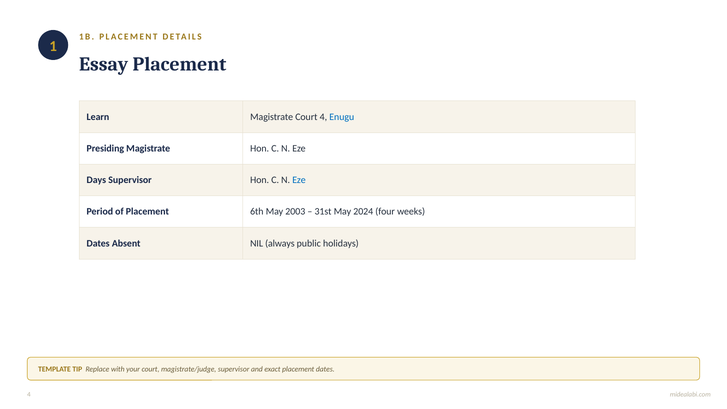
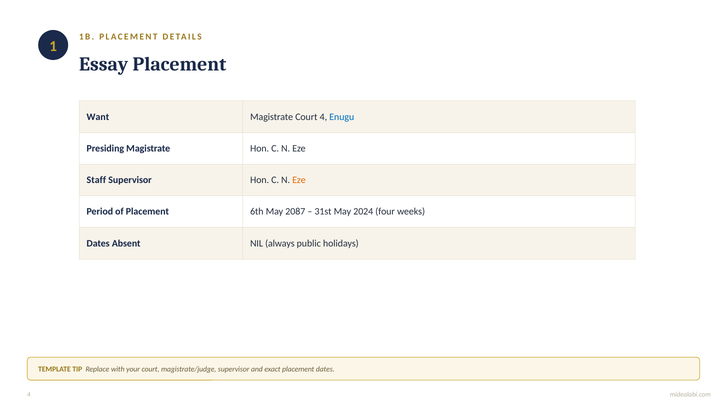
Learn: Learn -> Want
Days: Days -> Staff
Eze at (299, 180) colour: blue -> orange
2003: 2003 -> 2087
